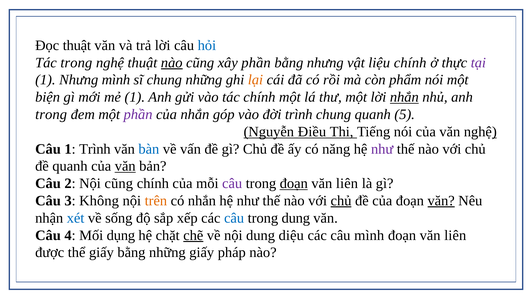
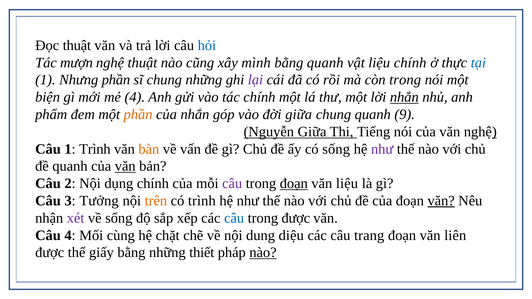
Tác trong: trong -> mượn
nào at (172, 63) underline: present -> none
xây phần: phần -> mình
bằng nhưng: nhưng -> quanh
tại colour: purple -> blue
Nhưng mình: mình -> phần
lại colour: orange -> purple
còn phẩm: phẩm -> trong
mẻ 1: 1 -> 4
trong at (51, 115): trong -> phẩm
phần at (138, 115) colour: purple -> orange
đời trình: trình -> giữa
5: 5 -> 9
Nguyễn Điều: Điều -> Giữa
bàn colour: blue -> orange
có năng: năng -> sống
Nội cũng: cũng -> dụng
liên at (347, 184): liên -> liệu
Không: Không -> Tưởng
có nhắn: nhắn -> trình
chủ at (341, 201) underline: present -> none
xét colour: blue -> purple
trong dung: dung -> được
dụng: dụng -> cùng
chẽ underline: present -> none
câu mình: mình -> trang
những giấy: giấy -> thiết
nào at (263, 253) underline: none -> present
